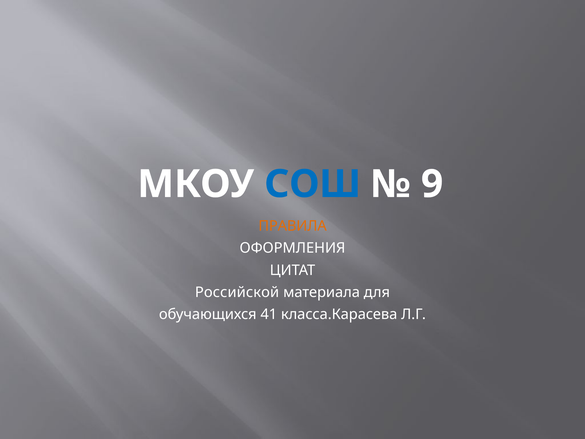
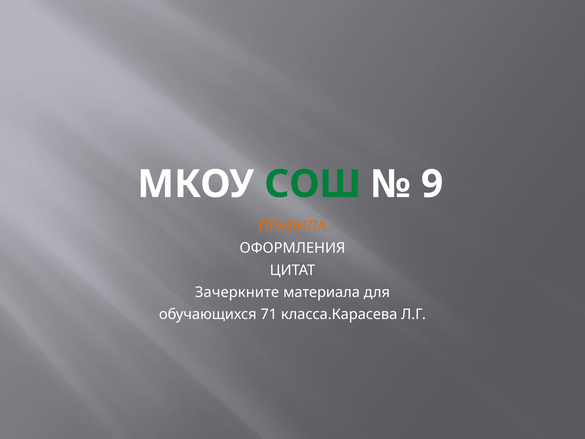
СОШ colour: blue -> green
Российской: Российской -> Зачеркните
41: 41 -> 71
